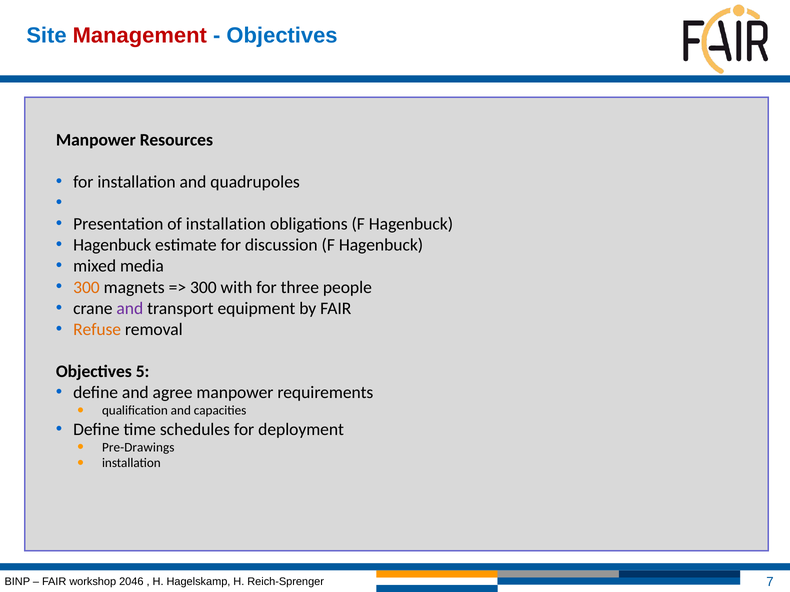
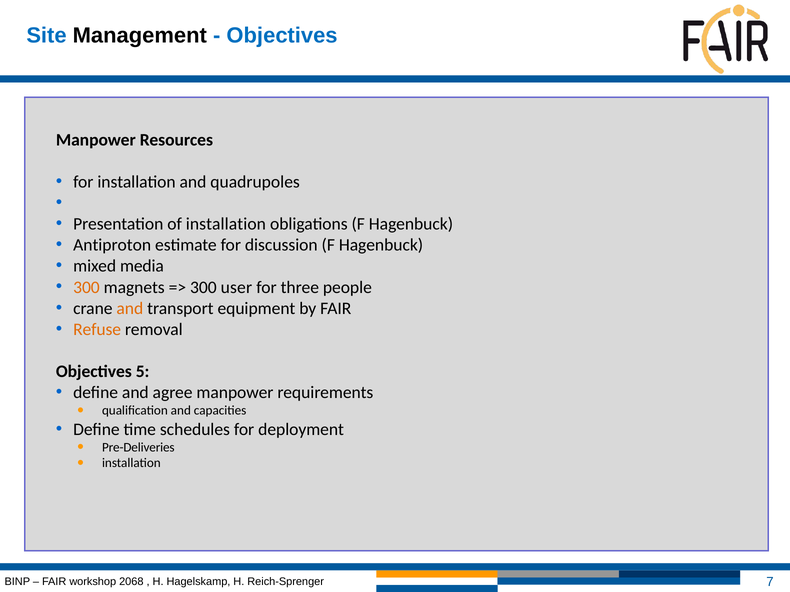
Management colour: red -> black
Hagenbuck at (112, 245): Hagenbuck -> Antiproton
with: with -> user
and at (130, 309) colour: purple -> orange
Pre-Drawings: Pre-Drawings -> Pre-Deliveries
2046: 2046 -> 2068
